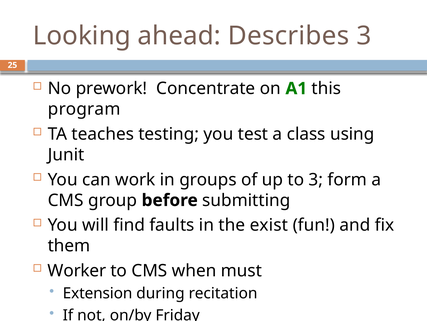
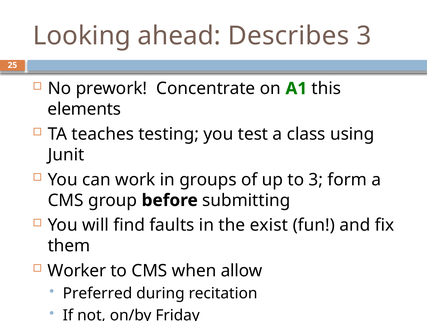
program: program -> elements
must: must -> allow
Extension: Extension -> Preferred
